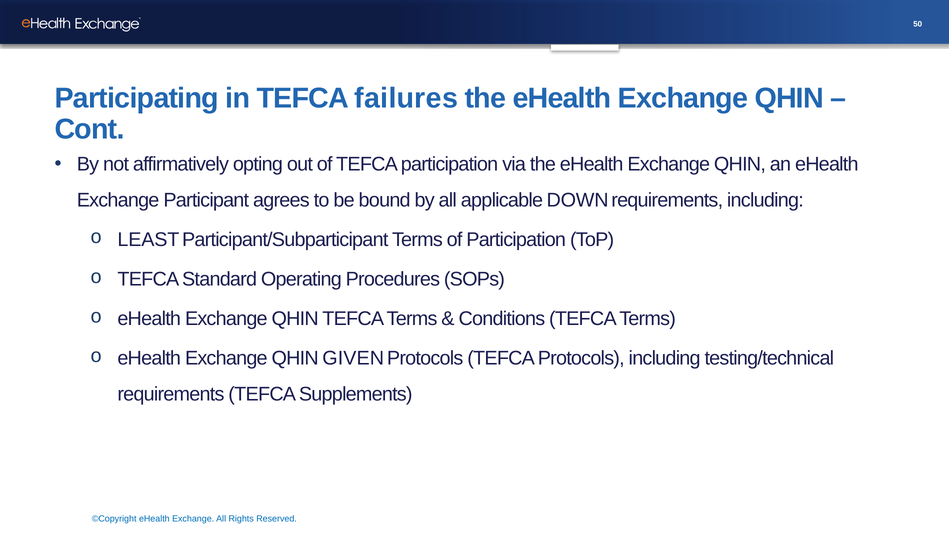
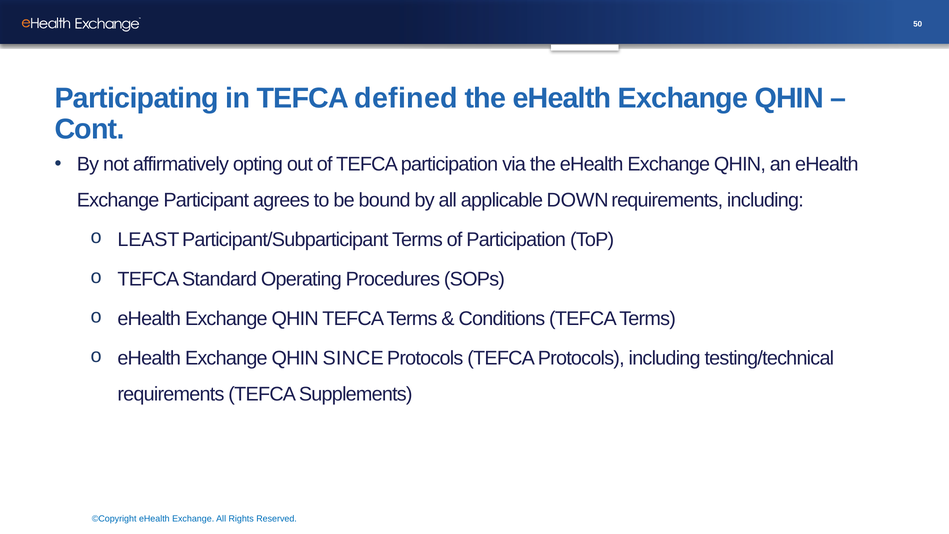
failures: failures -> defined
GIVEN: GIVEN -> SINCE
